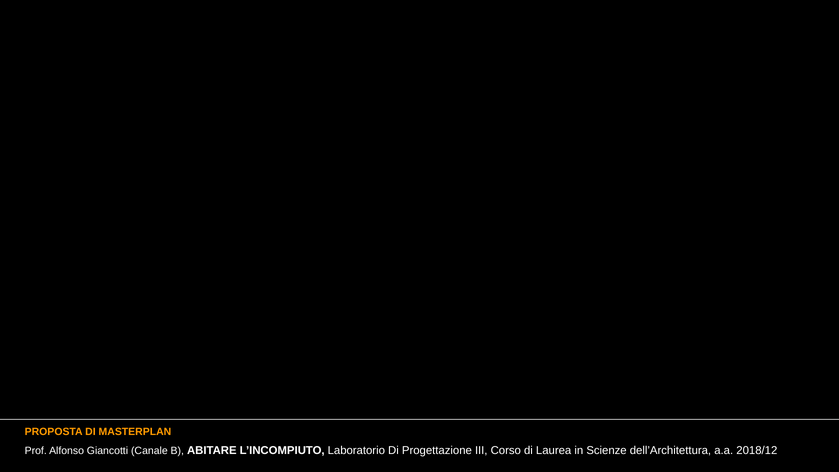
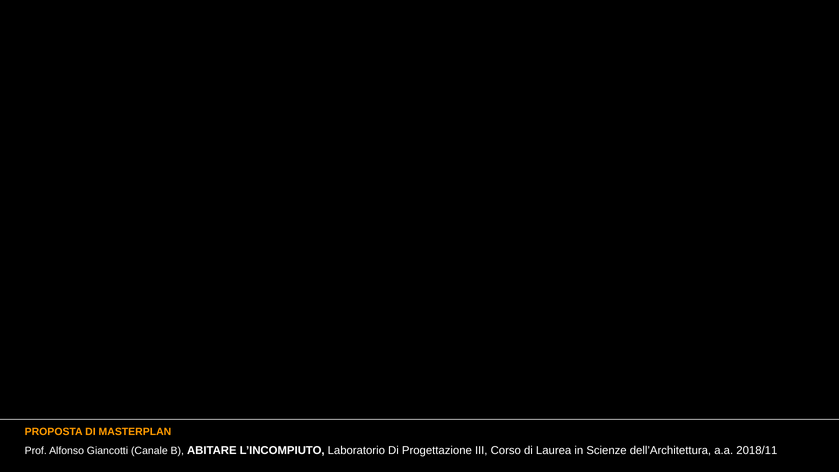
2018/12: 2018/12 -> 2018/11
